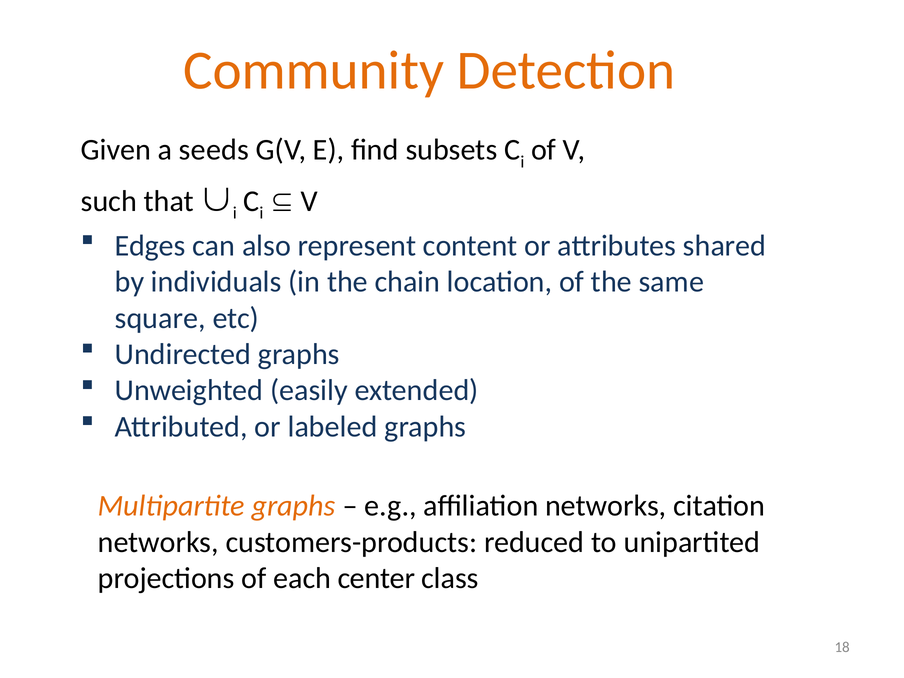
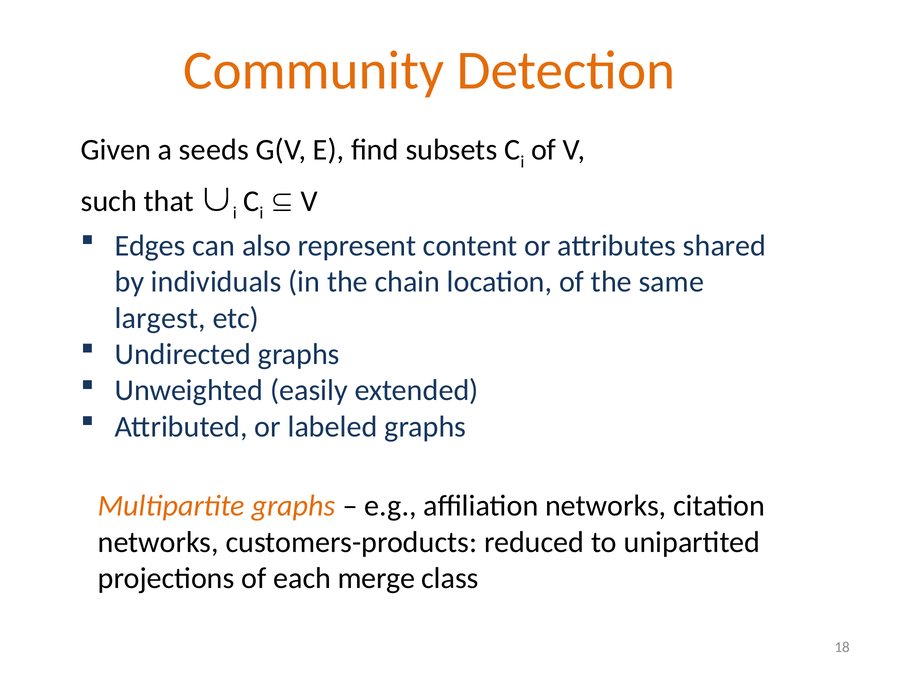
square: square -> largest
center: center -> merge
